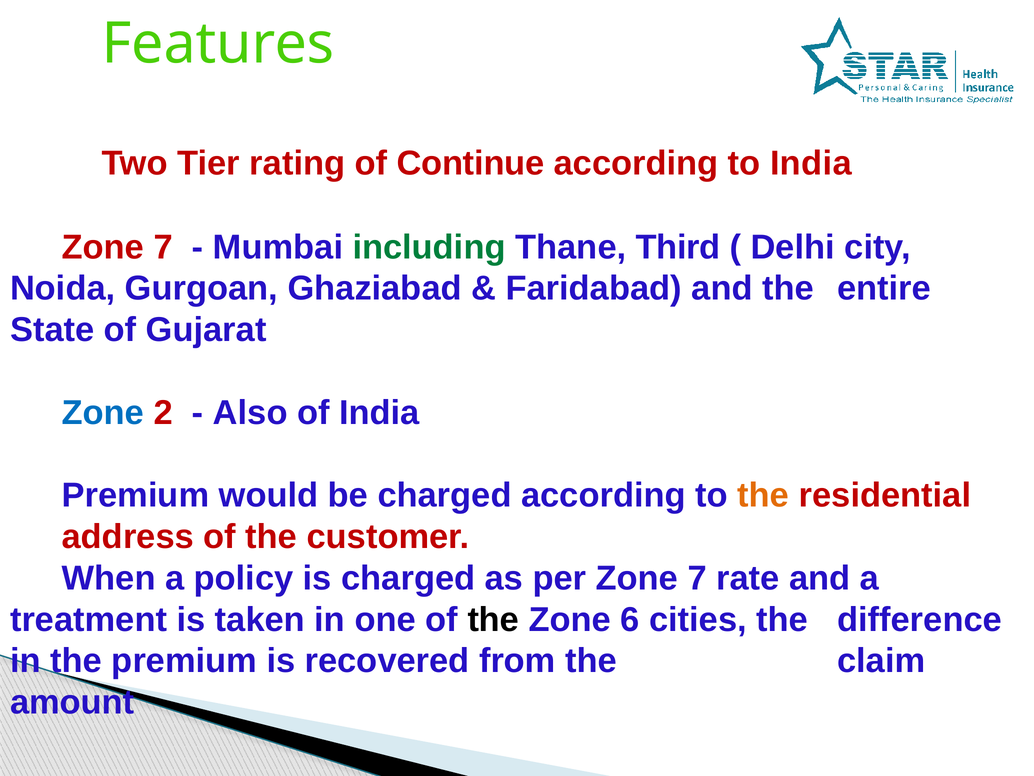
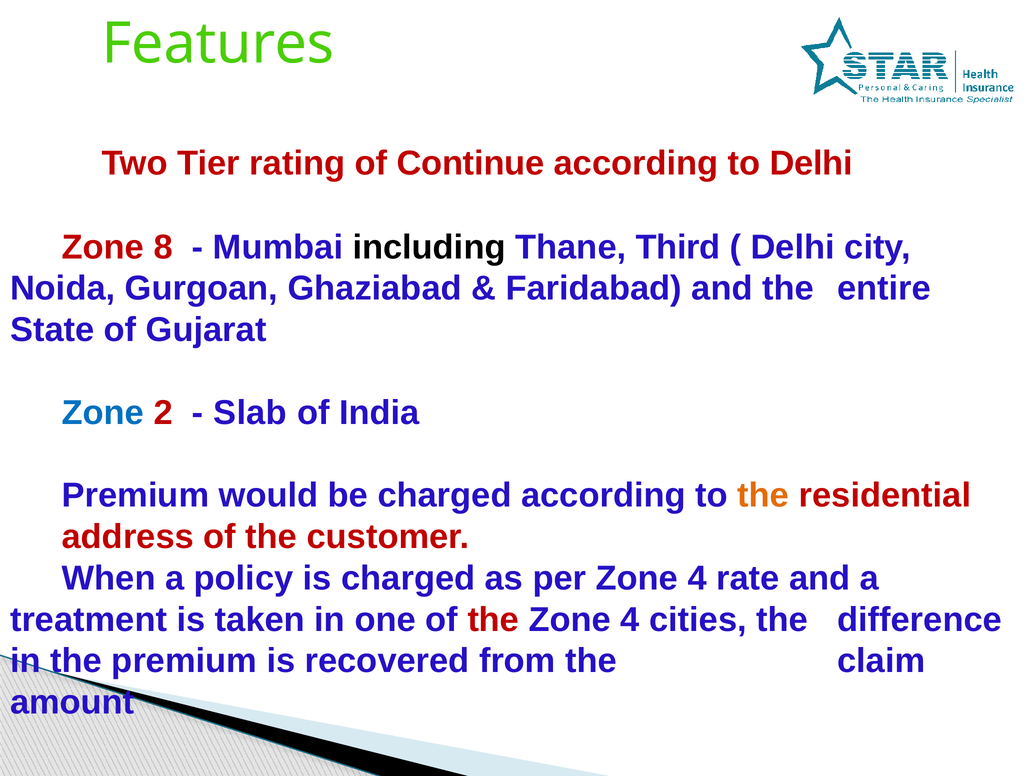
to India: India -> Delhi
7 at (163, 247): 7 -> 8
including colour: green -> black
Also: Also -> Slab
per Zone 7: 7 -> 4
the at (493, 619) colour: black -> red
6 at (630, 619): 6 -> 4
